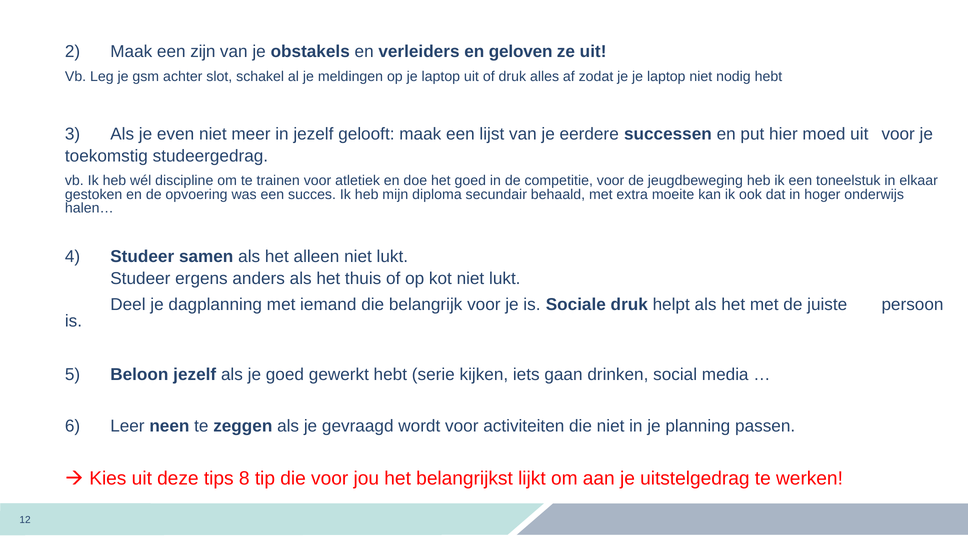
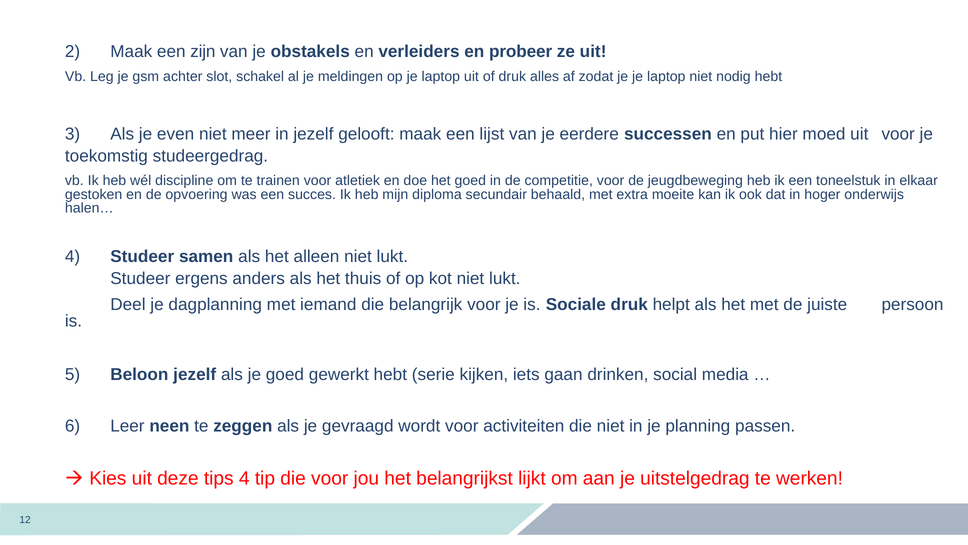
geloven: geloven -> probeer
tips 8: 8 -> 4
